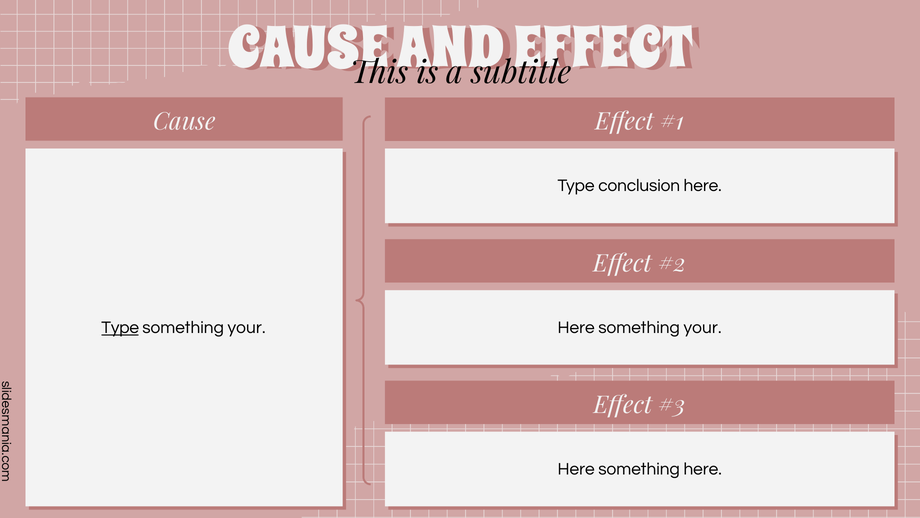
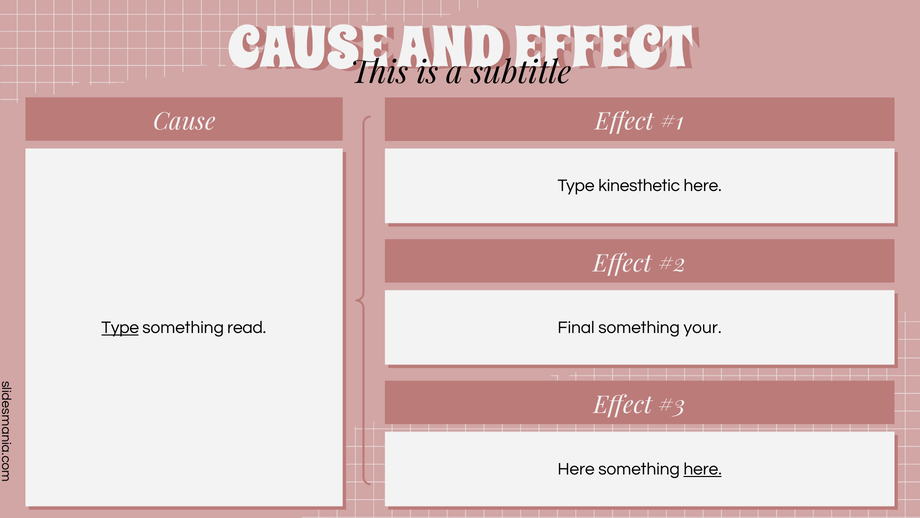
conclusion: conclusion -> kinesthetic
Here at (576, 327): Here -> Final
your at (247, 327): your -> read
here at (703, 469) underline: none -> present
